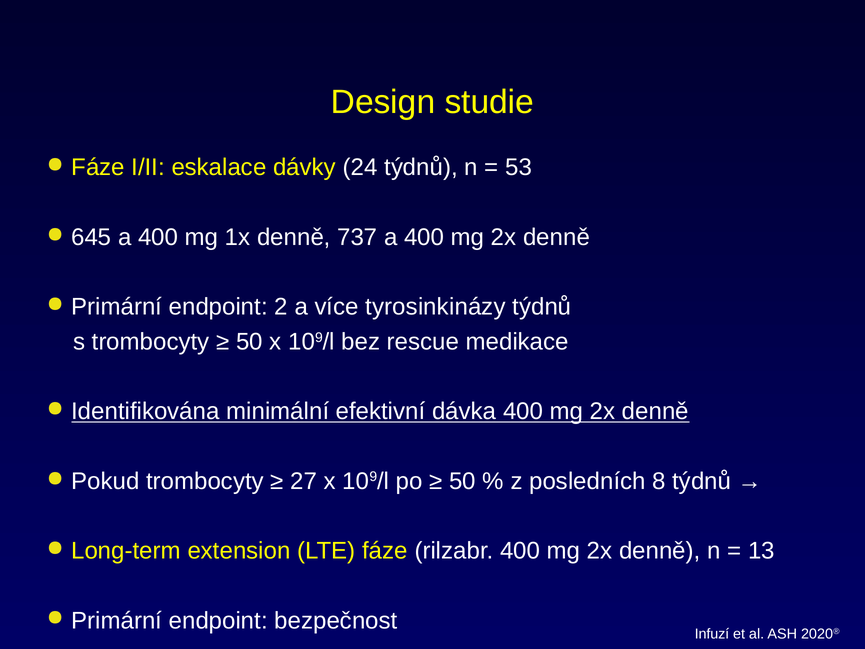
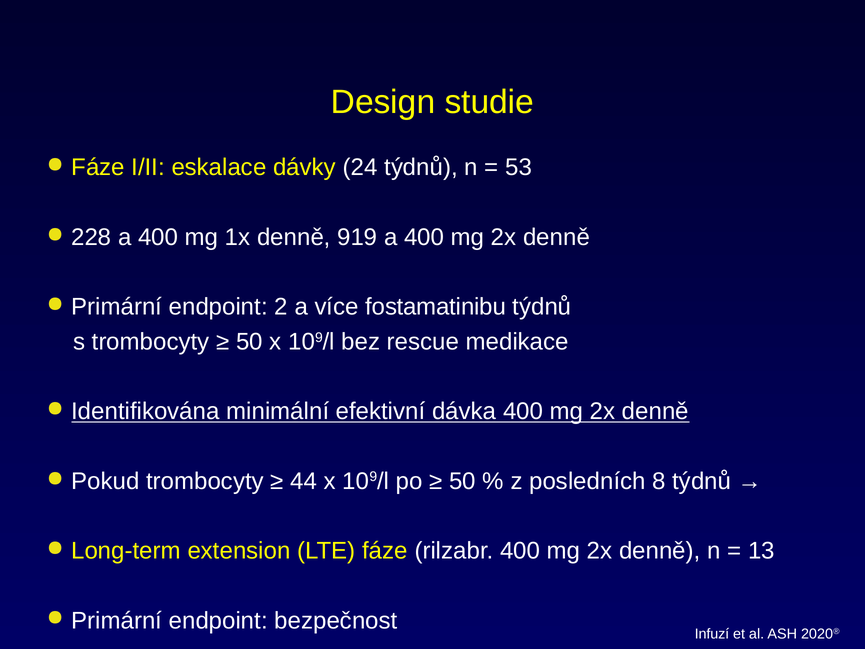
645: 645 -> 228
737: 737 -> 919
tyrosinkinázy: tyrosinkinázy -> fostamatinibu
27: 27 -> 44
